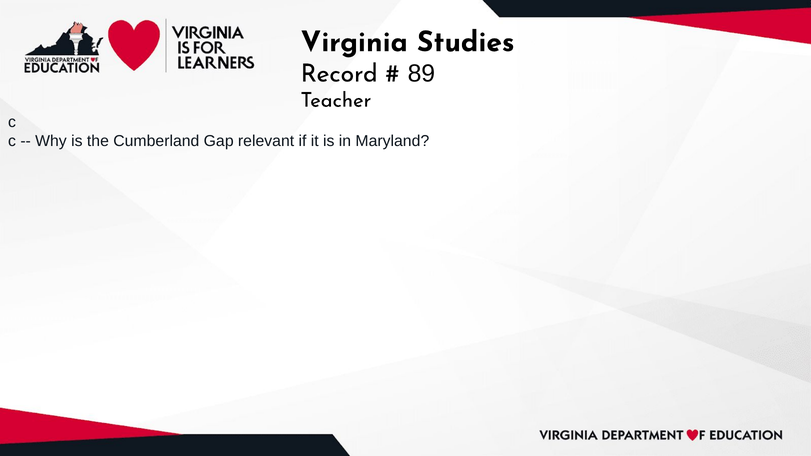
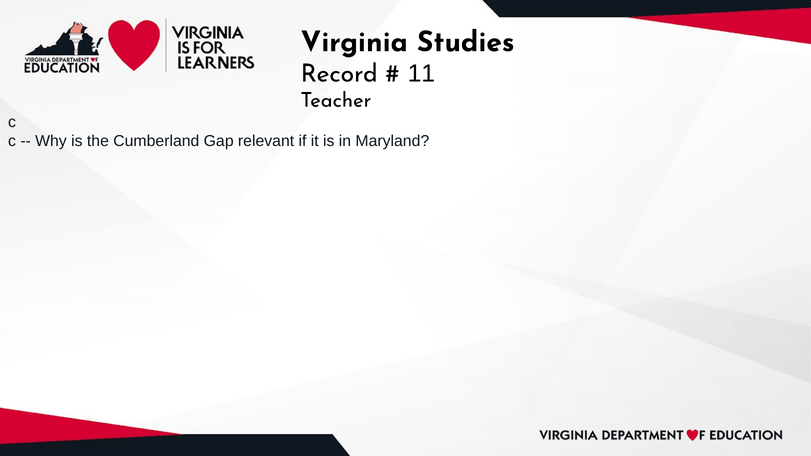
89: 89 -> 11
